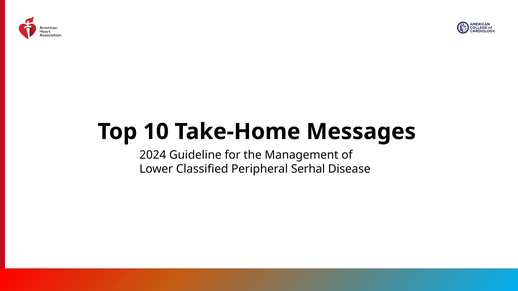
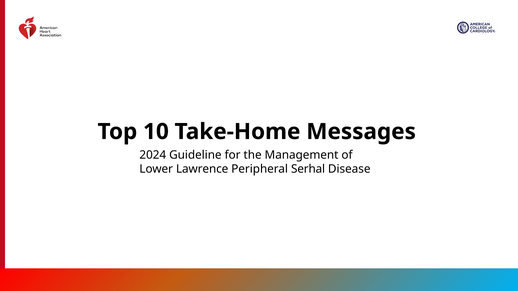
Classified: Classified -> Lawrence
